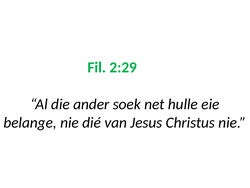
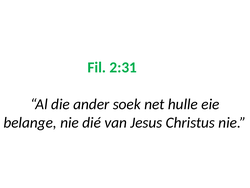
2:29: 2:29 -> 2:31
